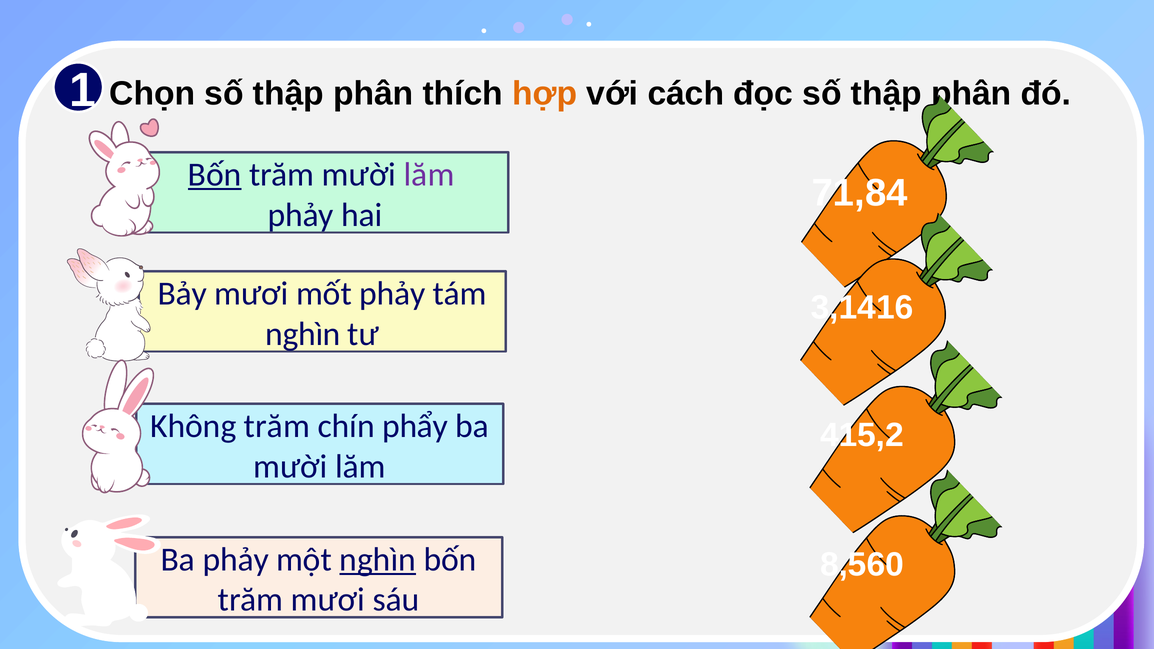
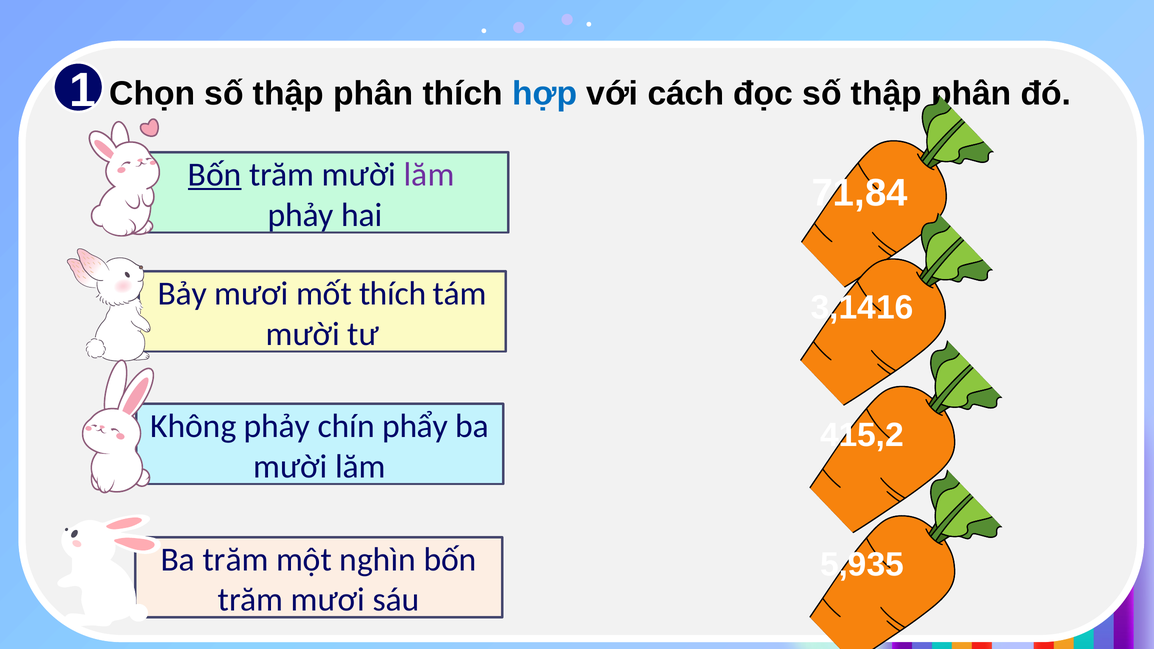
hợp colour: orange -> blue
mốt phảy: phảy -> thích
nghìn at (303, 334): nghìn -> mười
trăm at (277, 426): trăm -> phảy
Ba phảy: phảy -> trăm
nghìn at (378, 560) underline: present -> none
8,560: 8,560 -> 5,935
